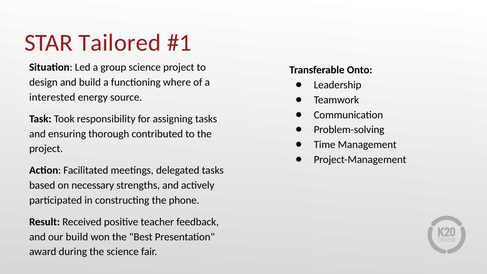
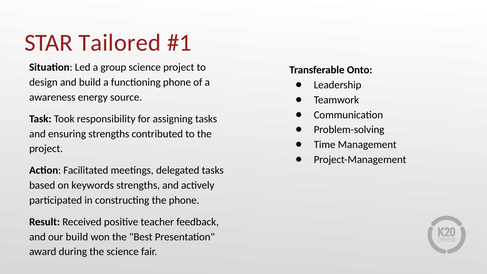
functioning where: where -> phone
interested: interested -> awareness
ensuring thorough: thorough -> strengths
necessary: necessary -> keywords
